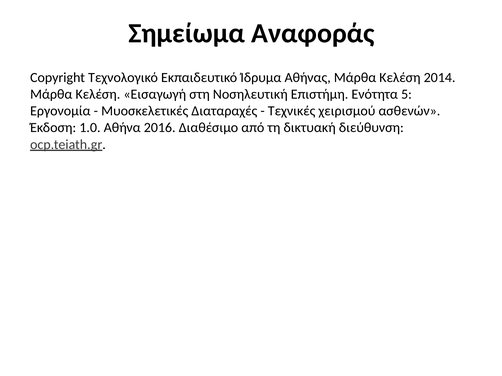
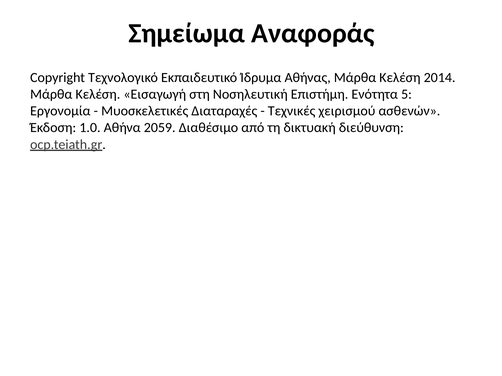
2016: 2016 -> 2059
